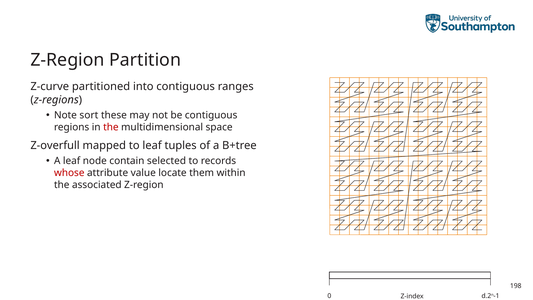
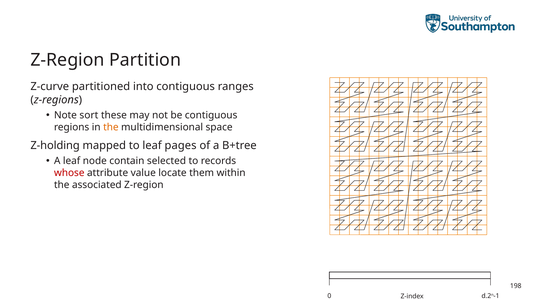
the at (111, 127) colour: red -> orange
Z-overfull: Z-overfull -> Z-holding
tuples: tuples -> pages
